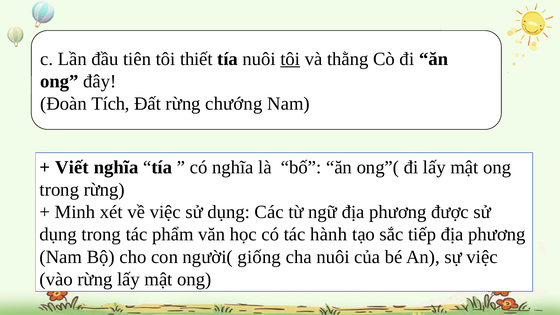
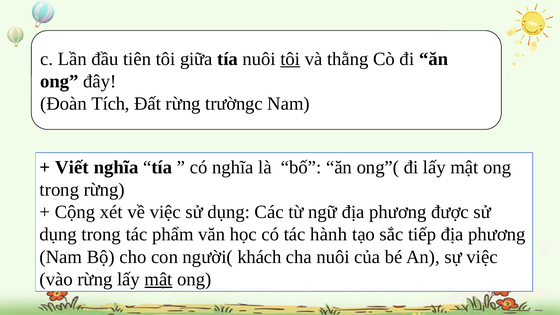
thiết: thiết -> giữa
chướng: chướng -> trườngc
Minh: Minh -> Cộng
giống: giống -> khách
mật at (159, 279) underline: none -> present
